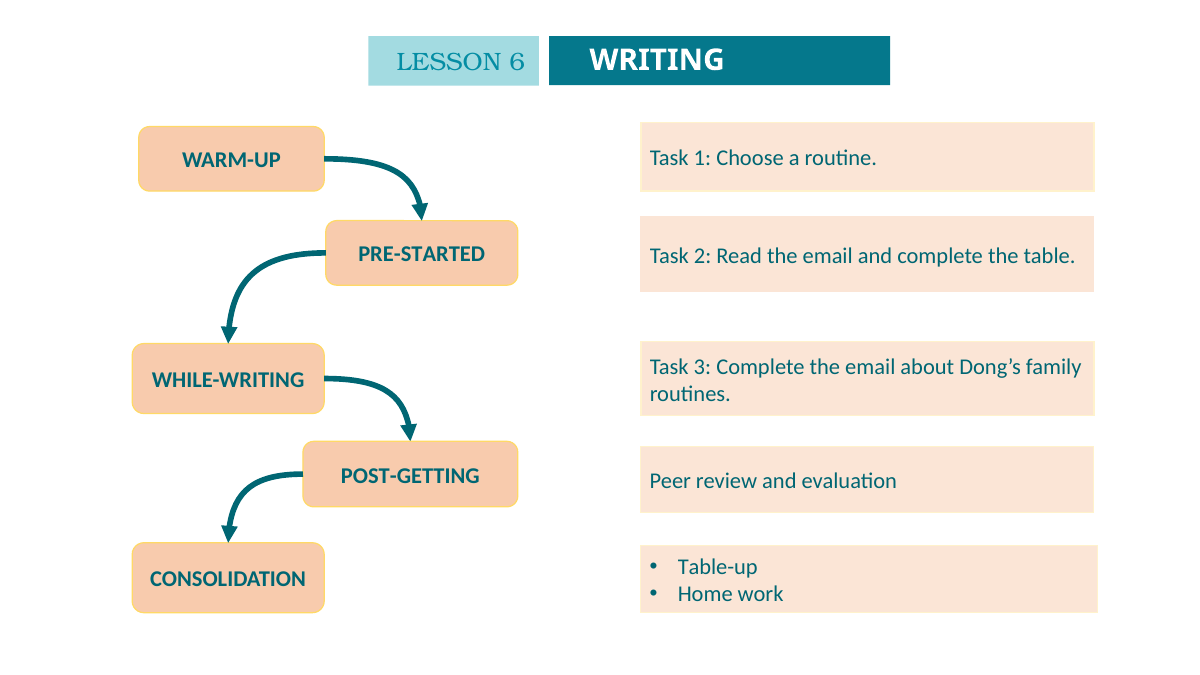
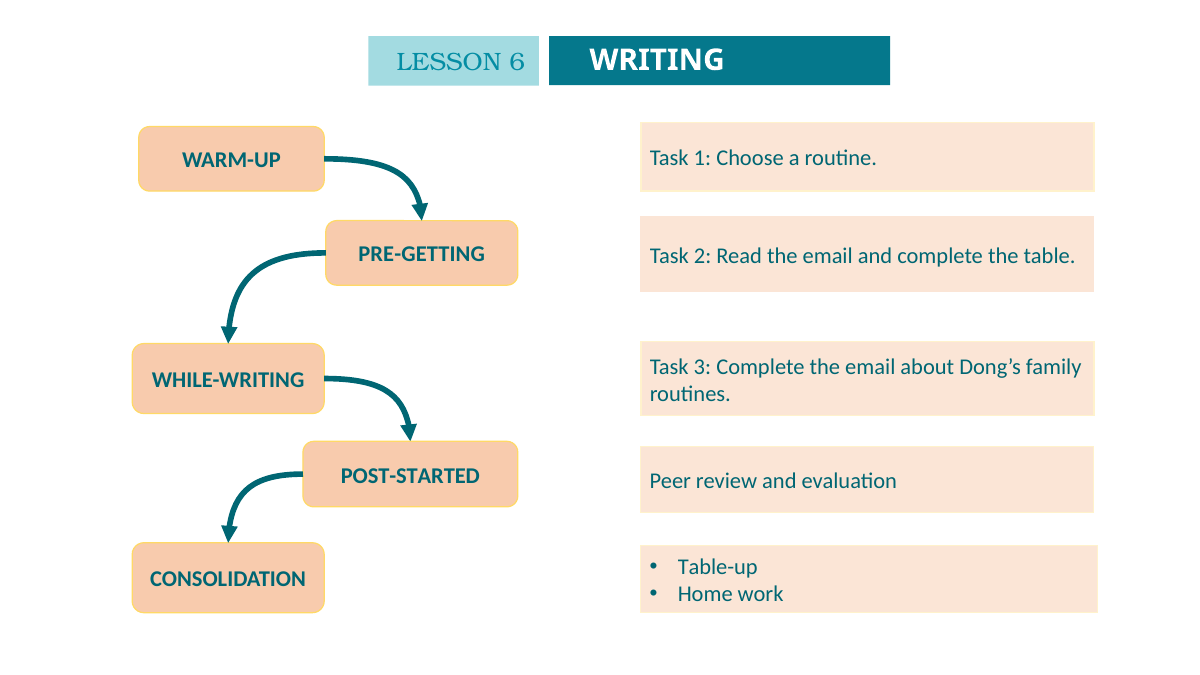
PRE-STARTED: PRE-STARTED -> PRE-GETTING
POST-GETTING: POST-GETTING -> POST-STARTED
